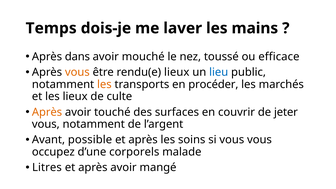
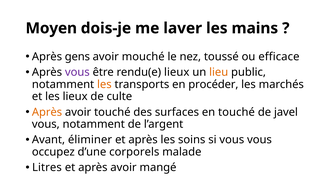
Temps: Temps -> Moyen
dans: dans -> gens
vous at (77, 72) colour: orange -> purple
lieu colour: blue -> orange
en couvrir: couvrir -> touché
jeter: jeter -> javel
possible: possible -> éliminer
